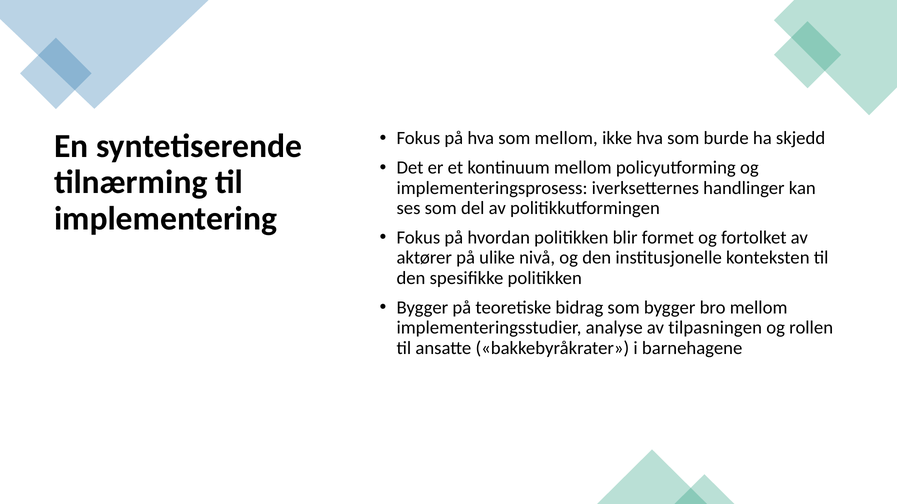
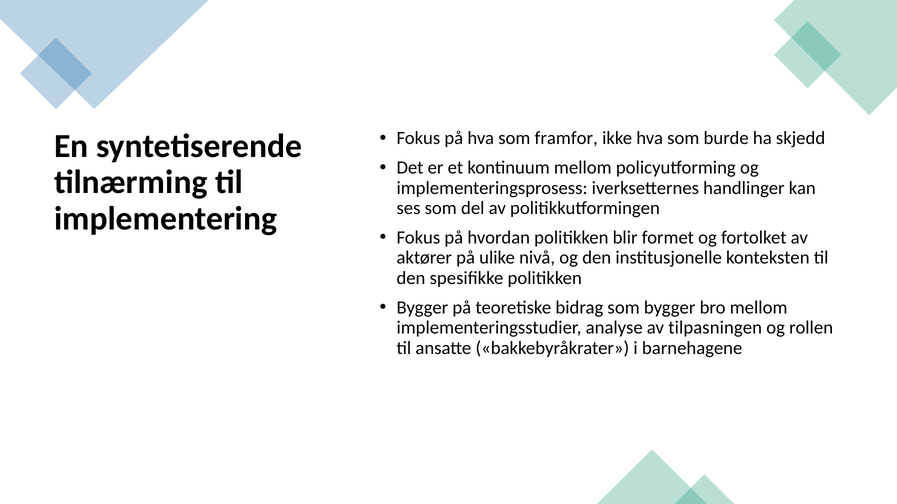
som mellom: mellom -> framfor
